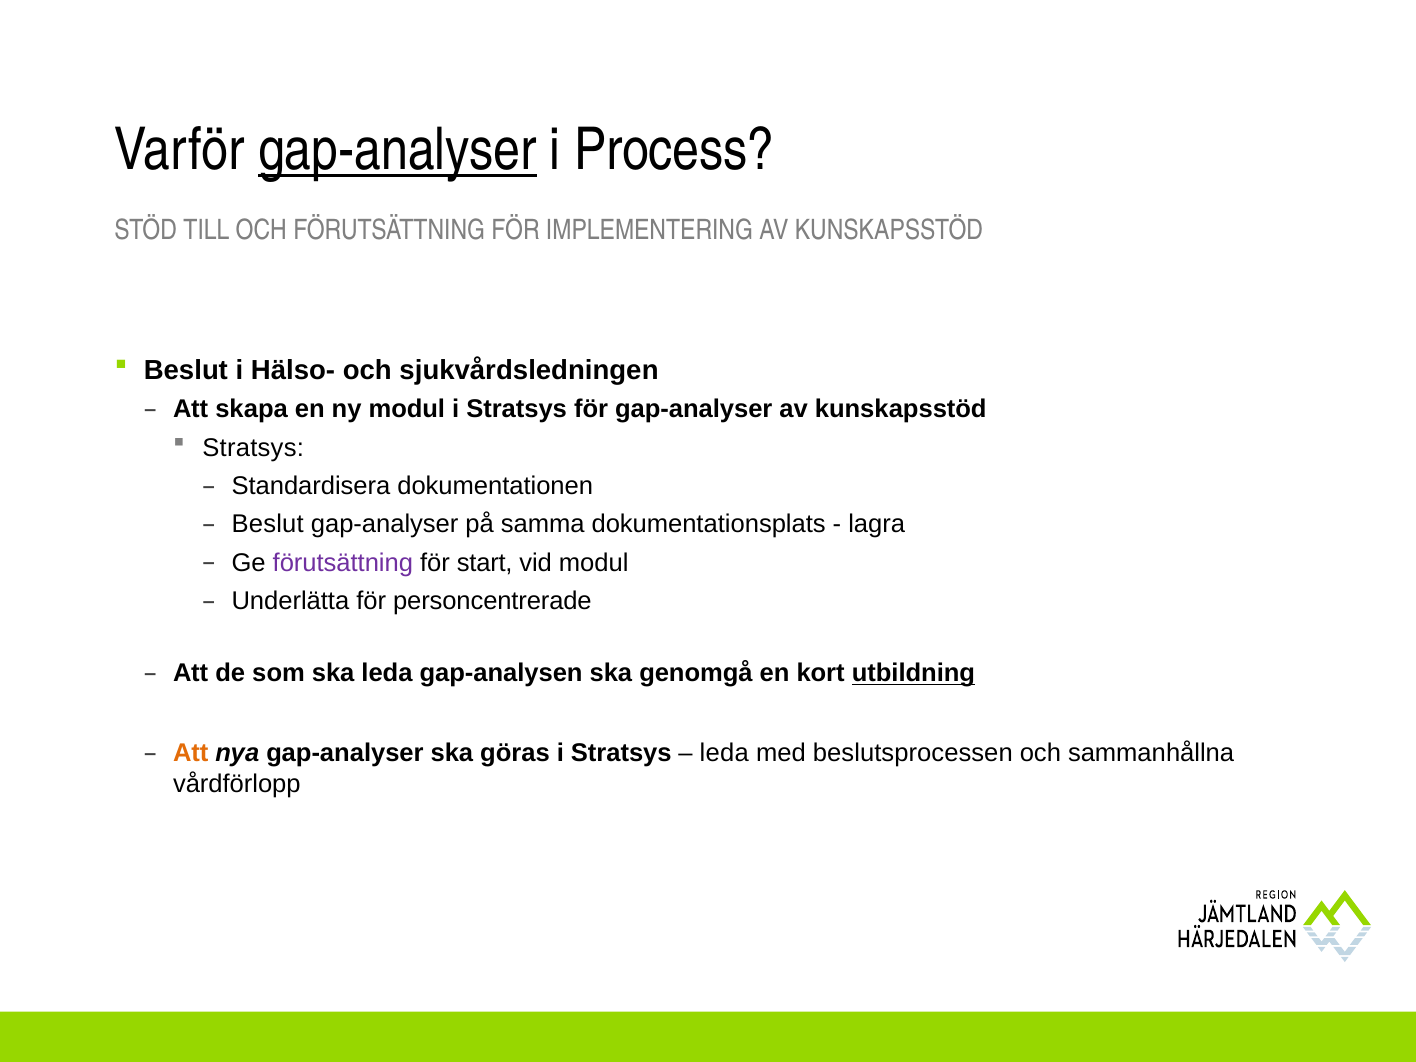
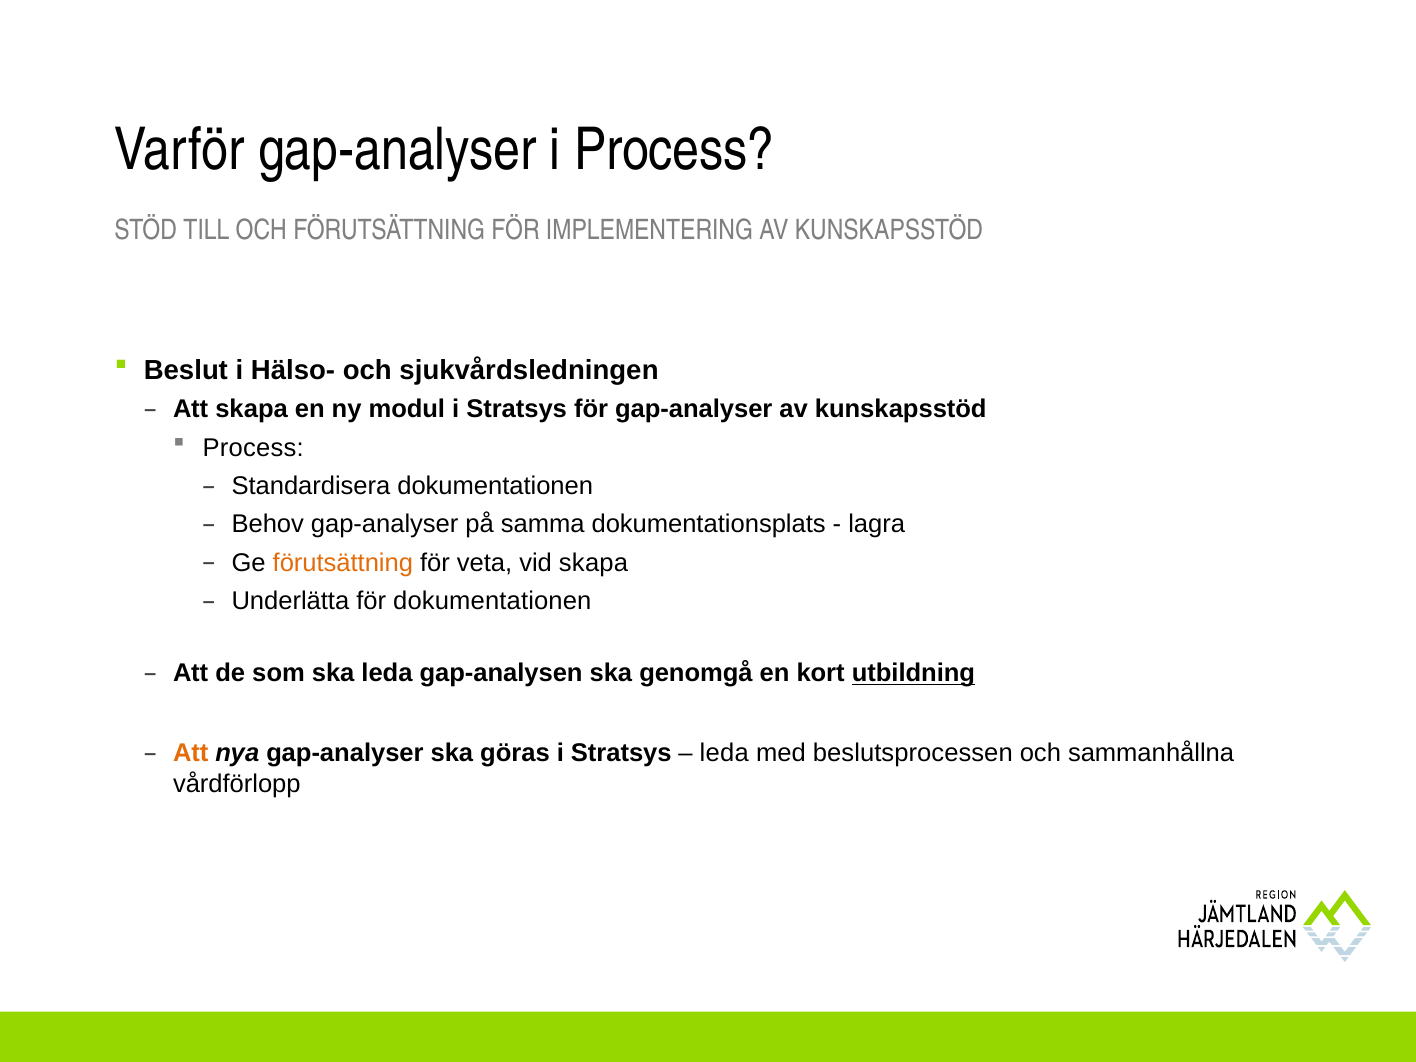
gap-analyser at (397, 150) underline: present -> none
Stratsys at (253, 448): Stratsys -> Process
Beslut at (268, 524): Beslut -> Behov
förutsättning at (343, 563) colour: purple -> orange
start: start -> veta
vid modul: modul -> skapa
för personcentrerade: personcentrerade -> dokumentationen
